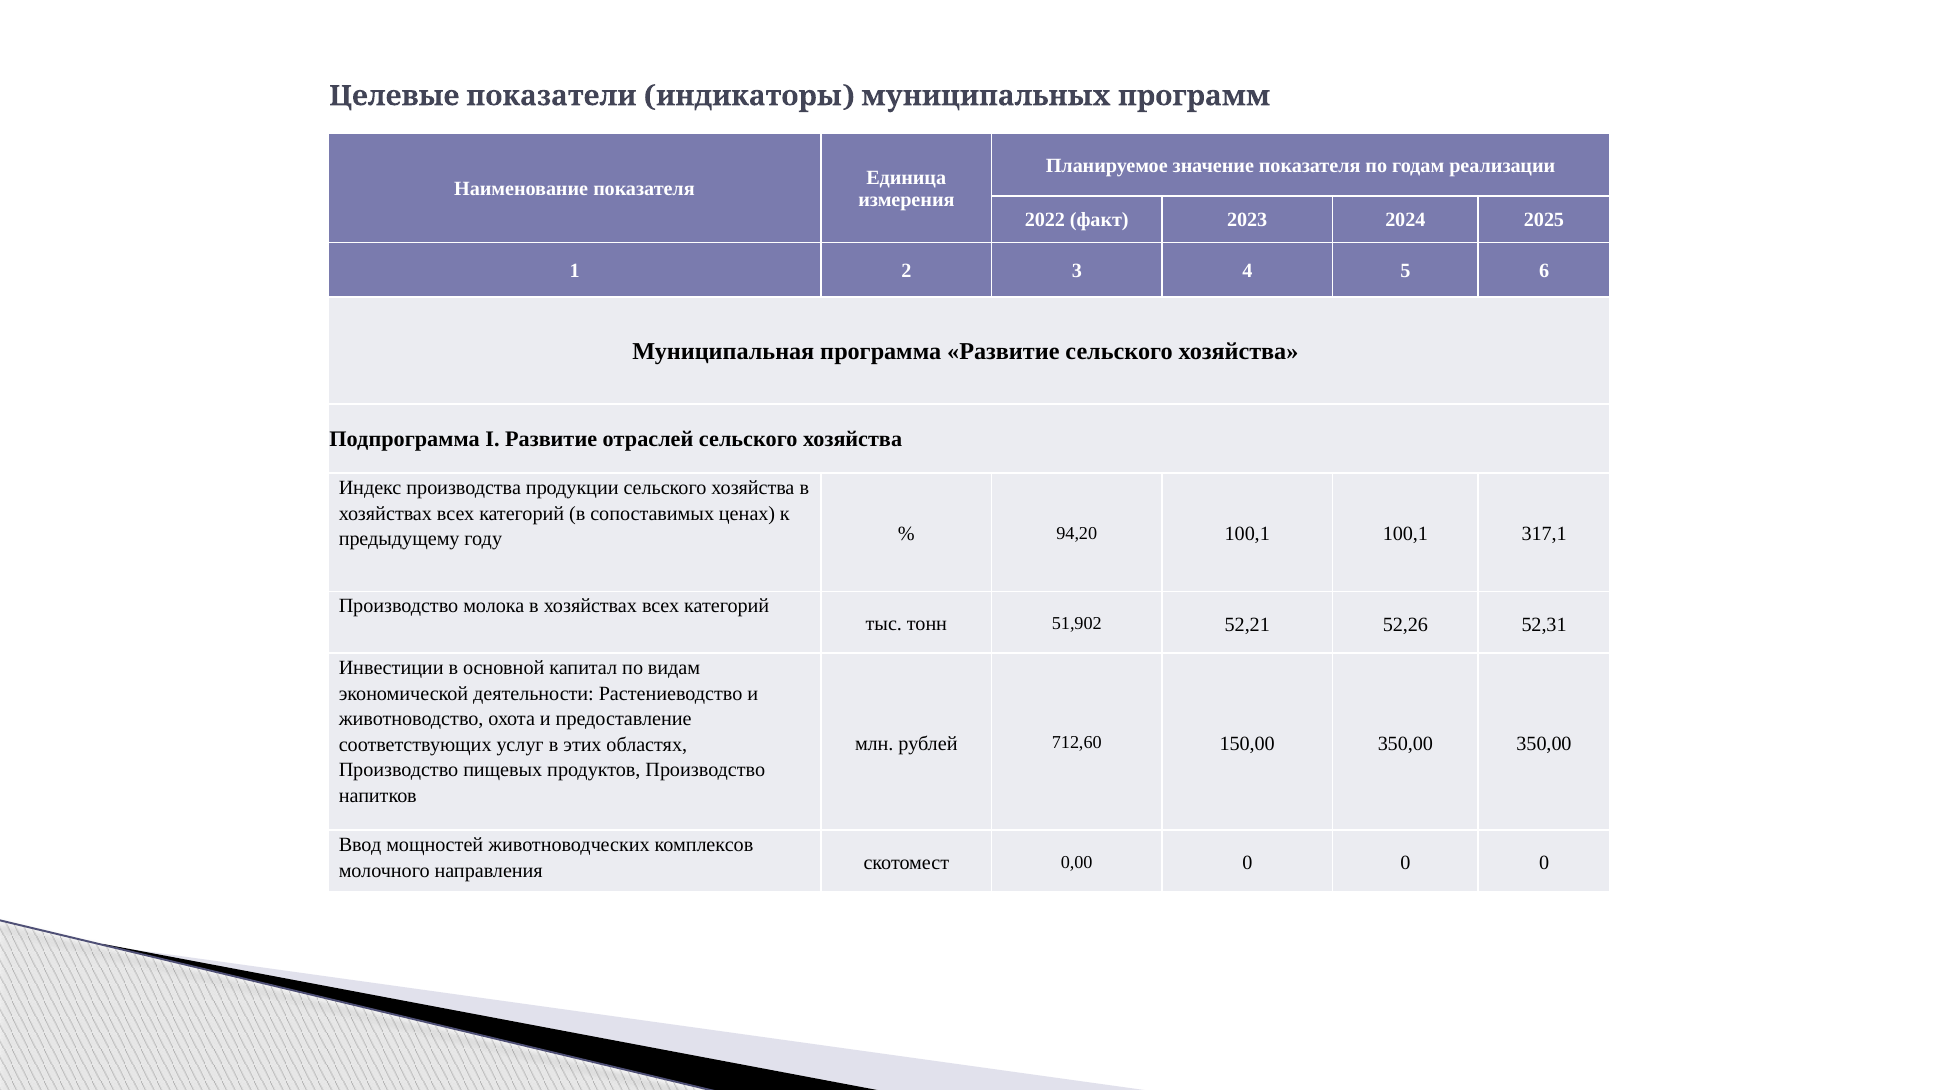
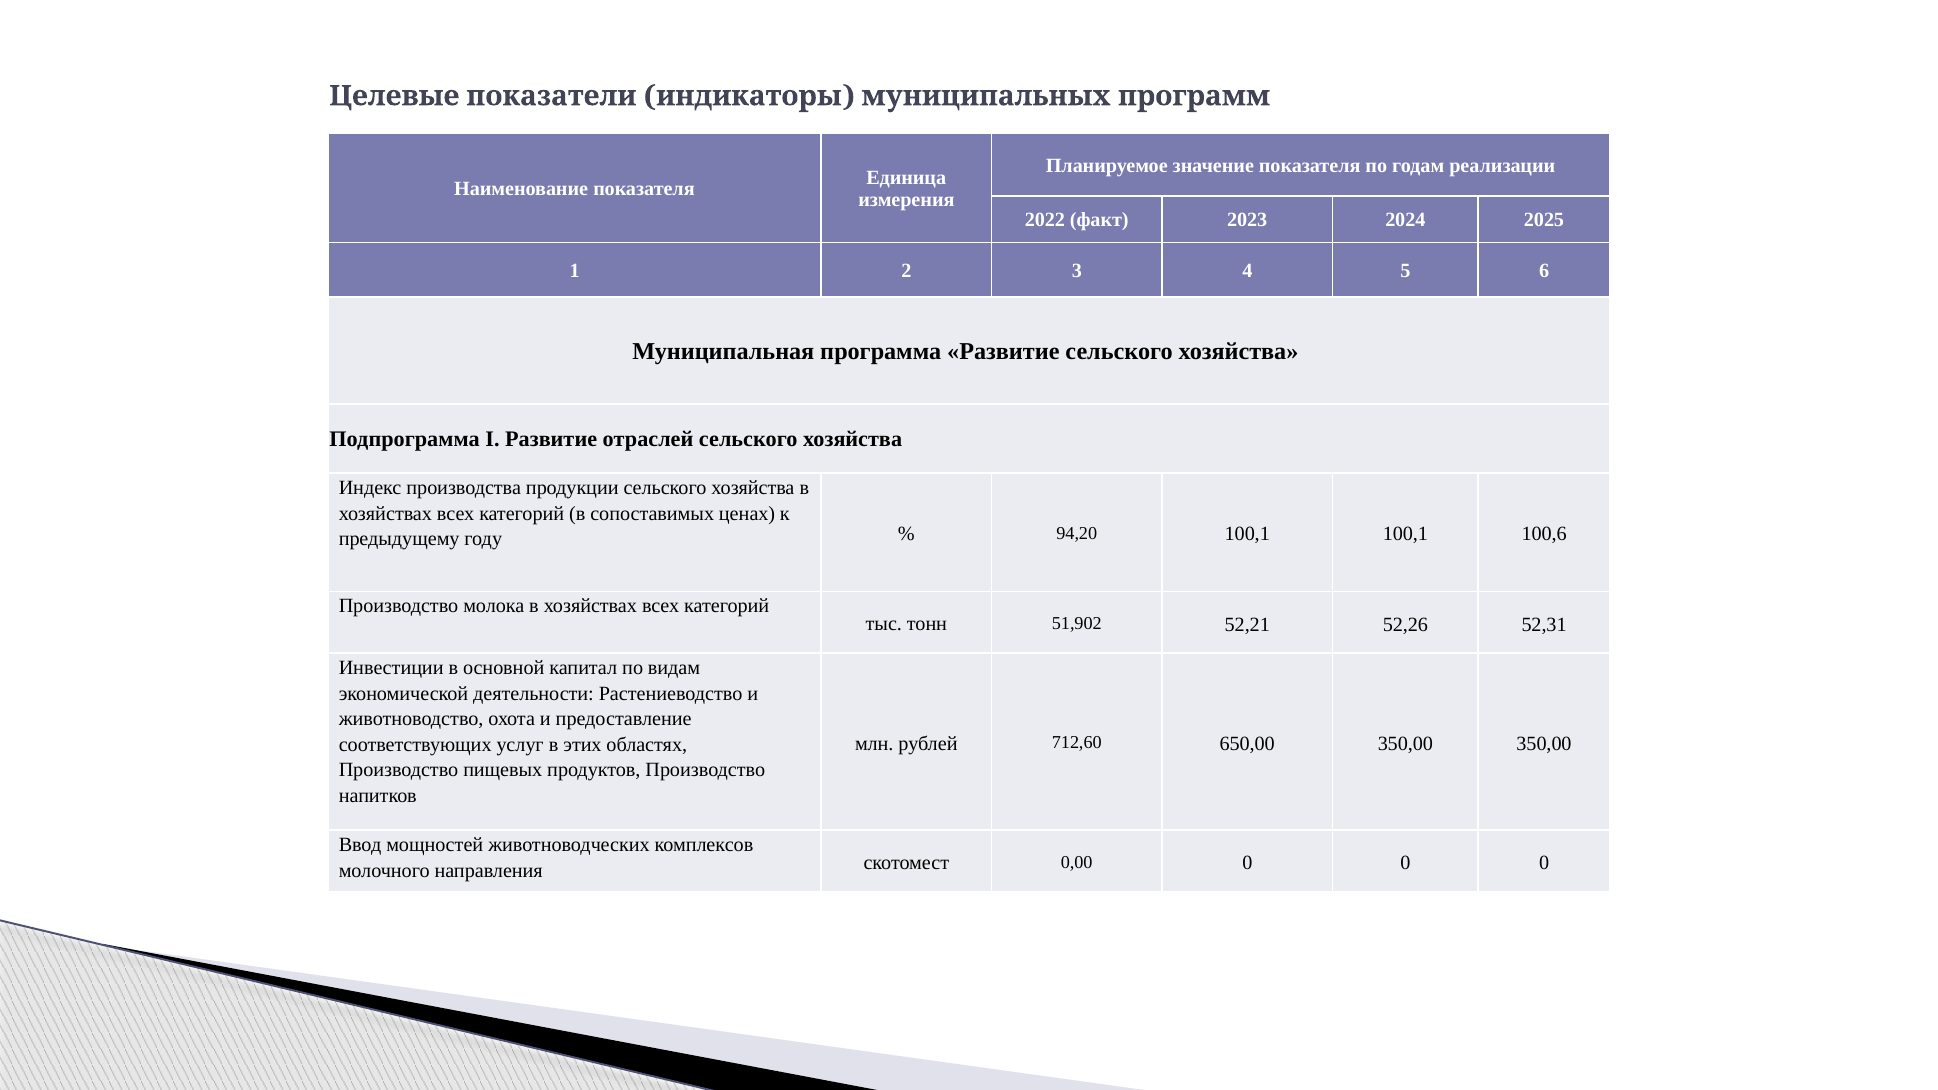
317,1: 317,1 -> 100,6
150,00: 150,00 -> 650,00
